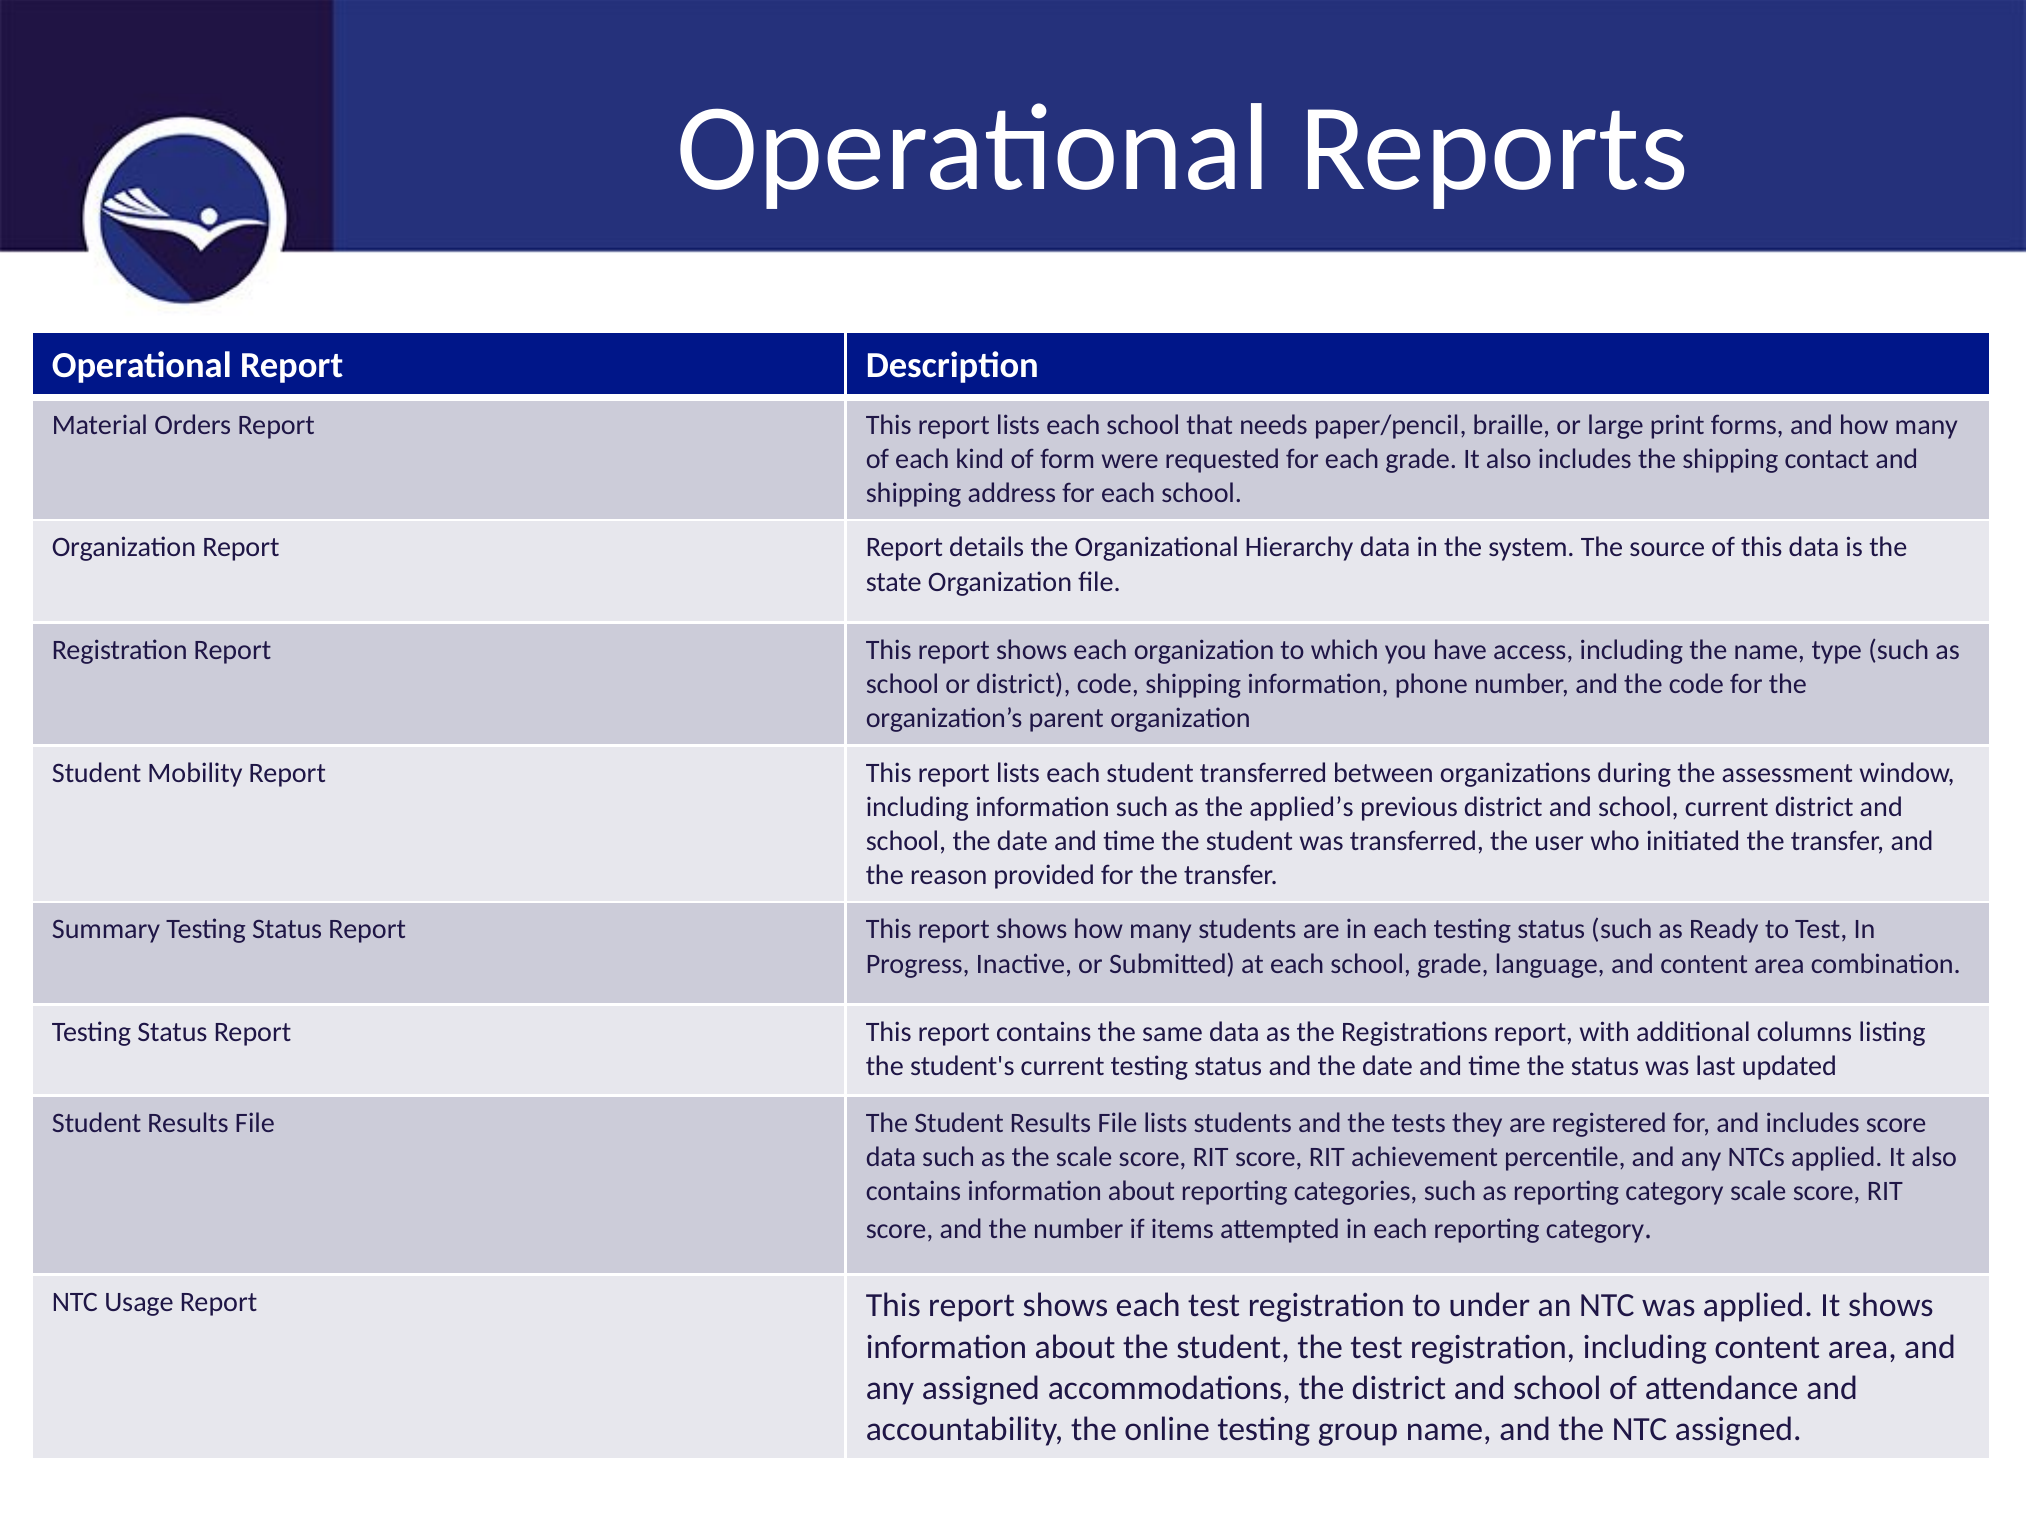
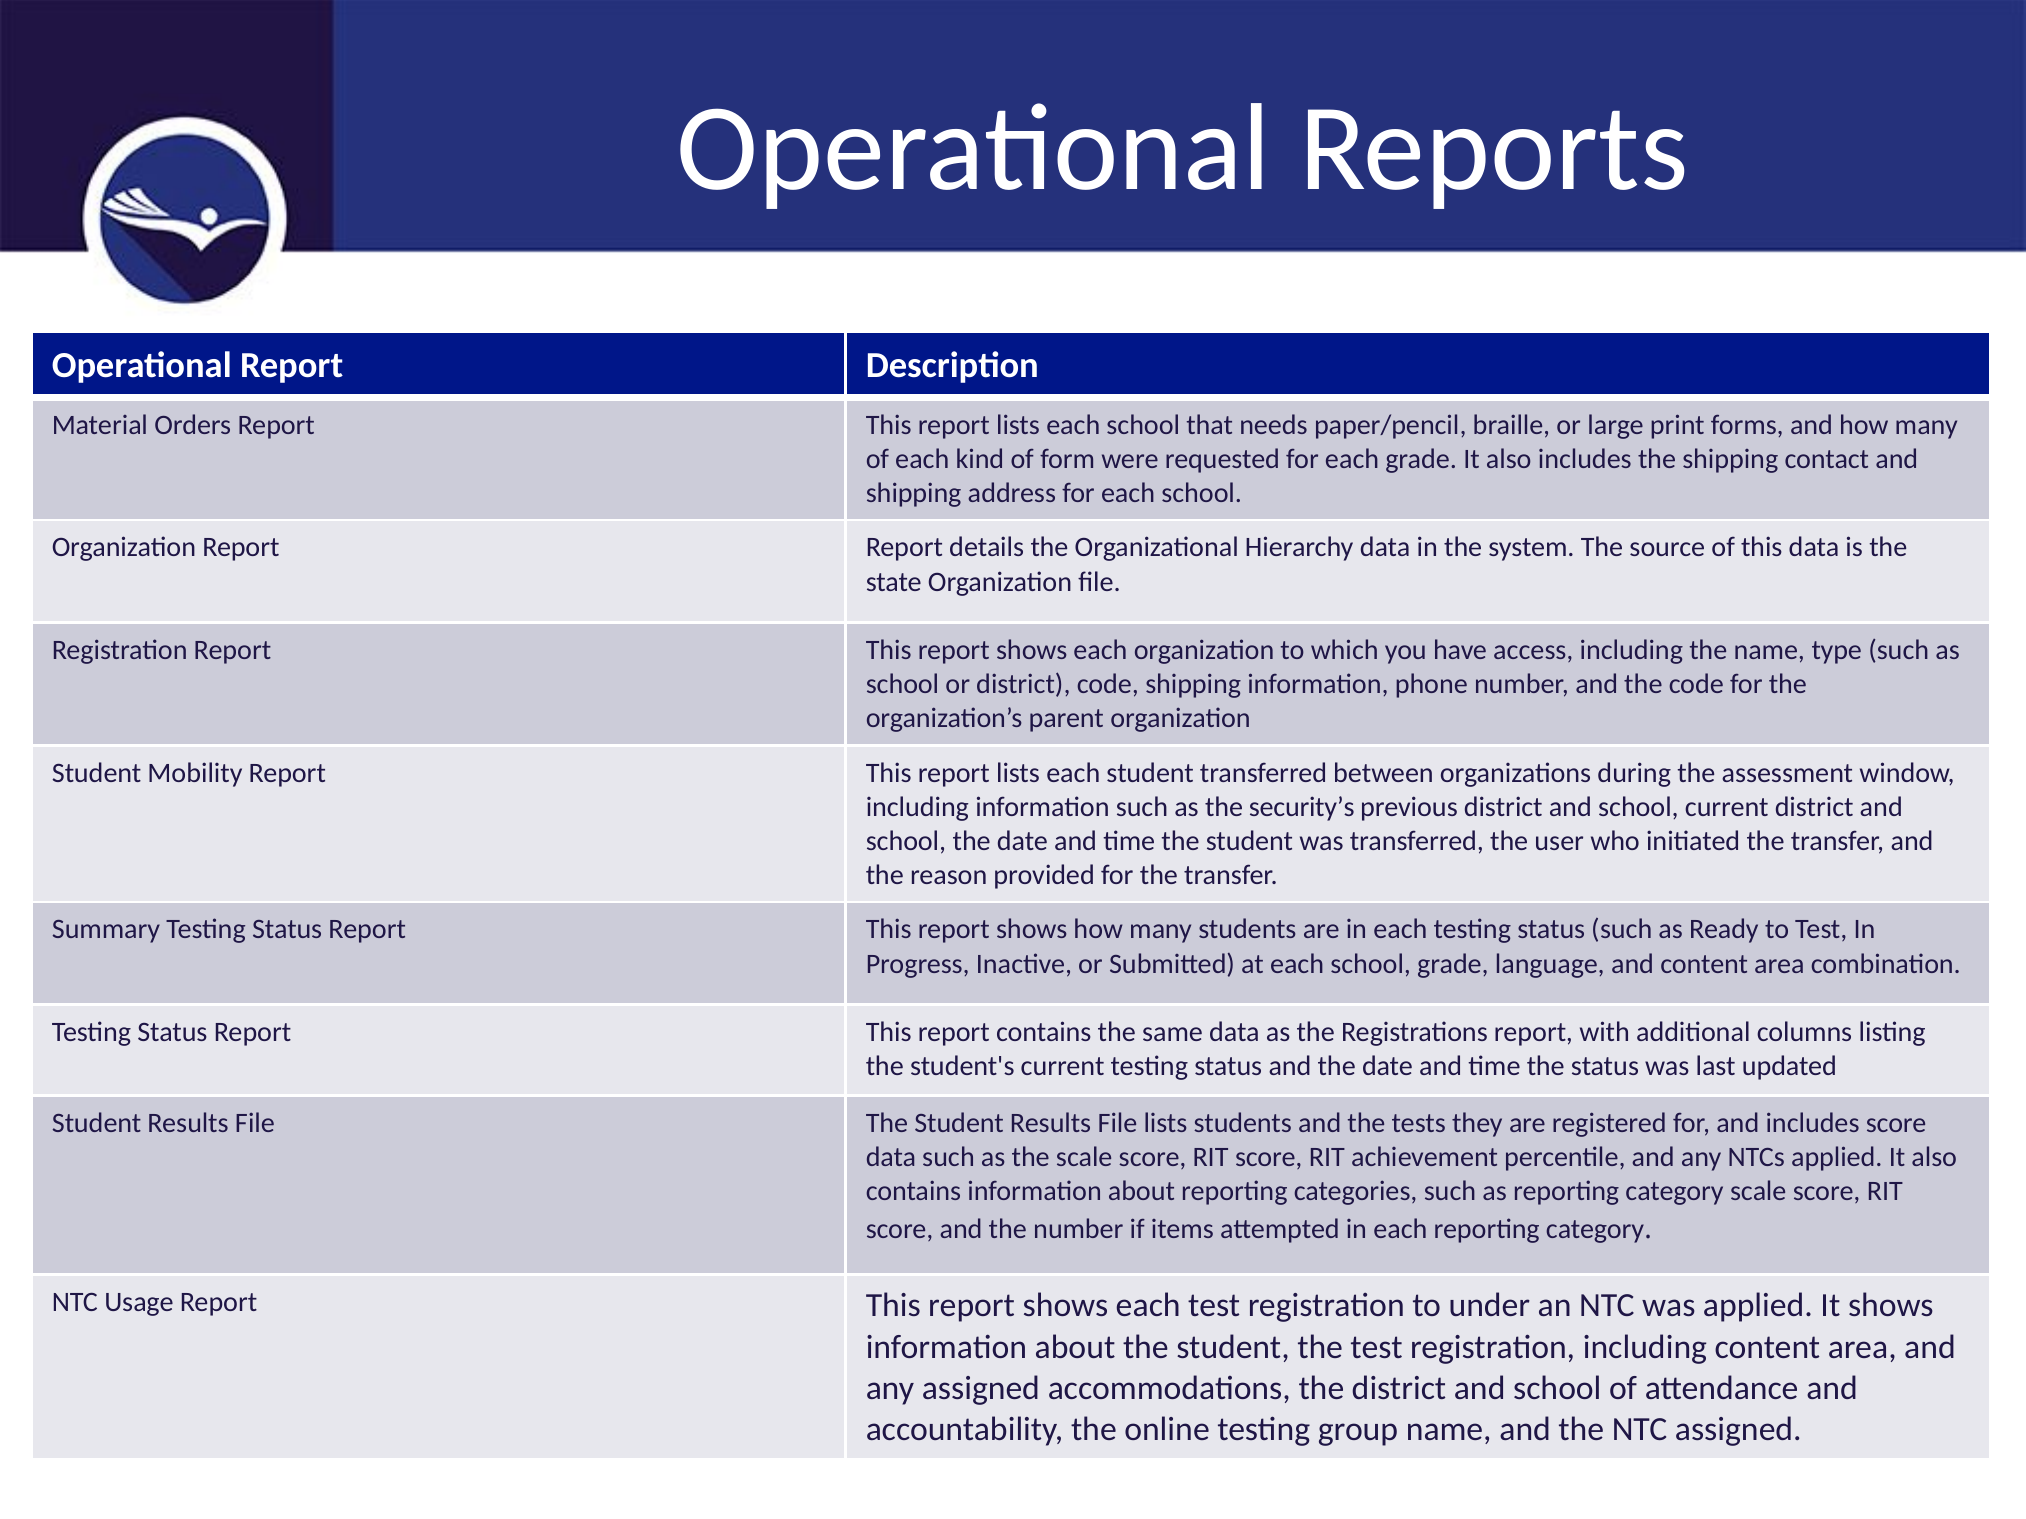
applied’s: applied’s -> security’s
